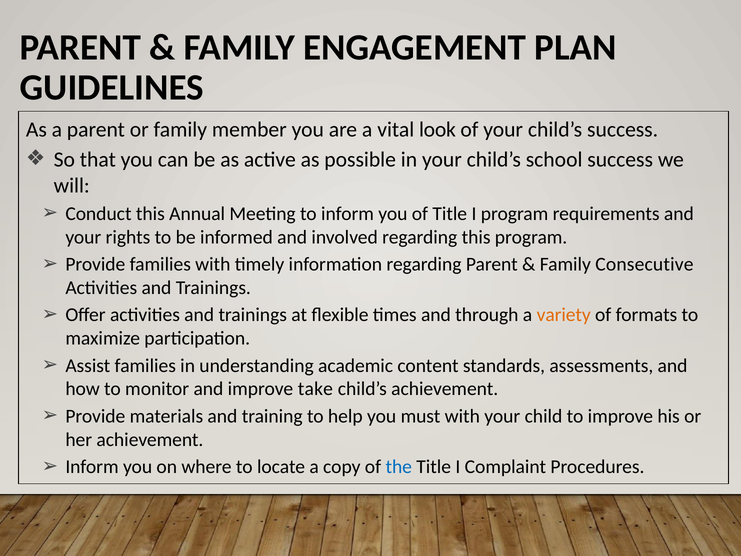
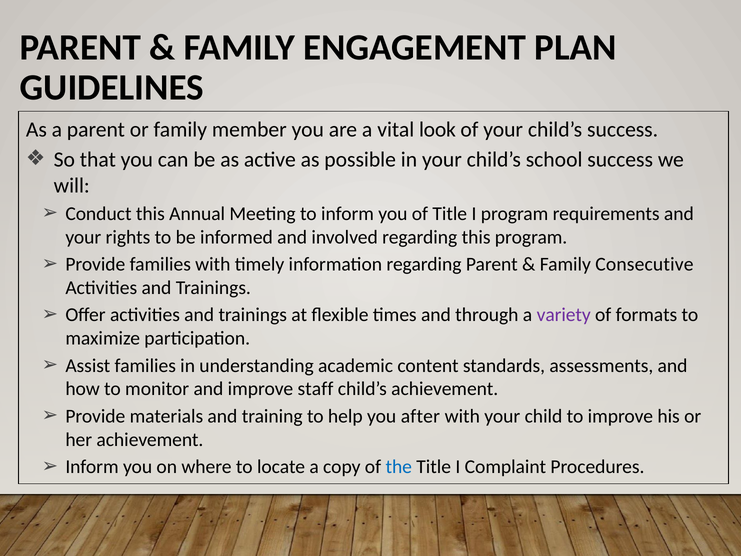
variety colour: orange -> purple
take: take -> staff
must: must -> after
